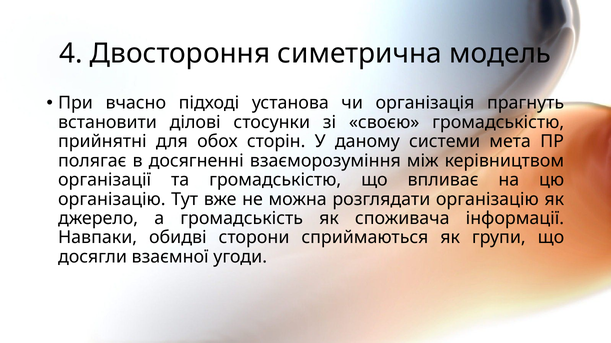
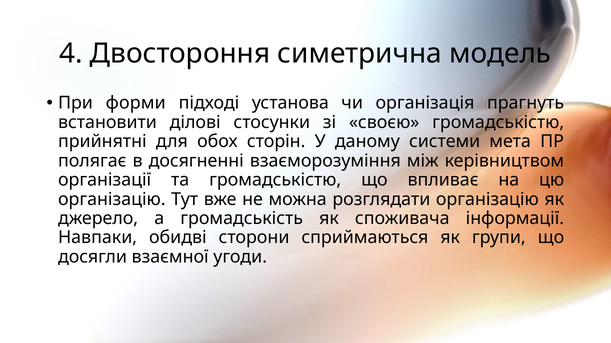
вчасно: вчасно -> форми
